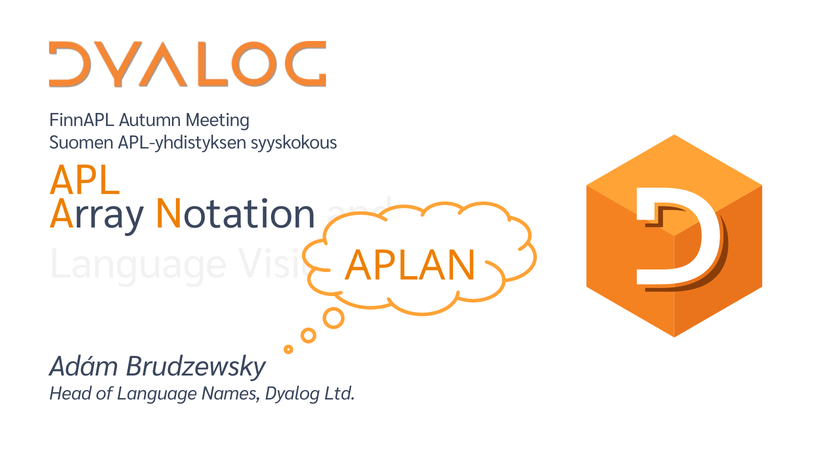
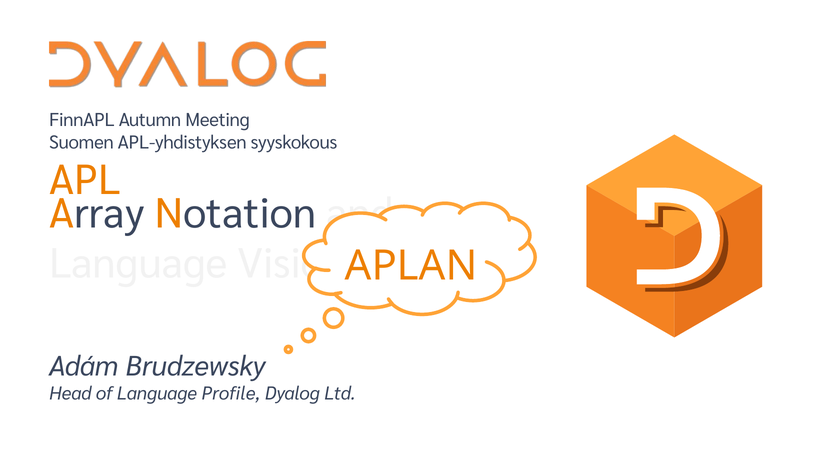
Names: Names -> Profile
